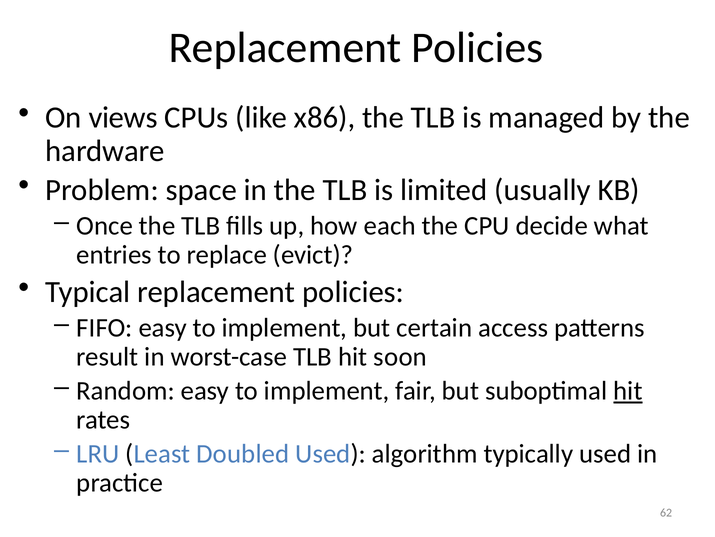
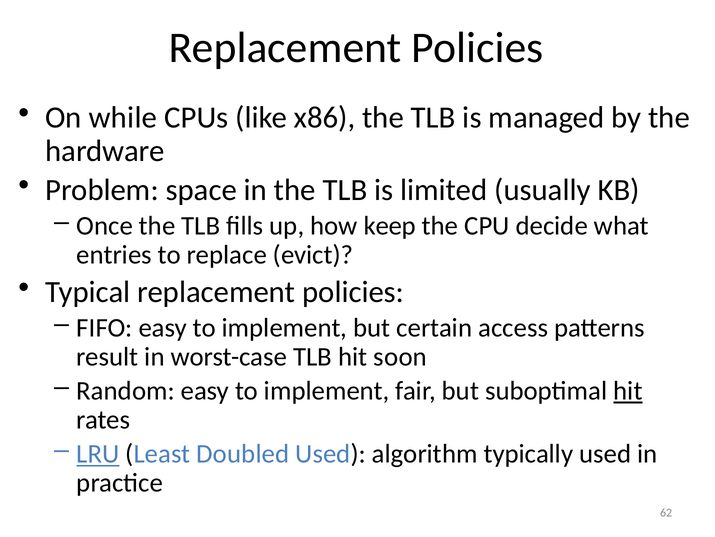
views: views -> while
each: each -> keep
LRU underline: none -> present
